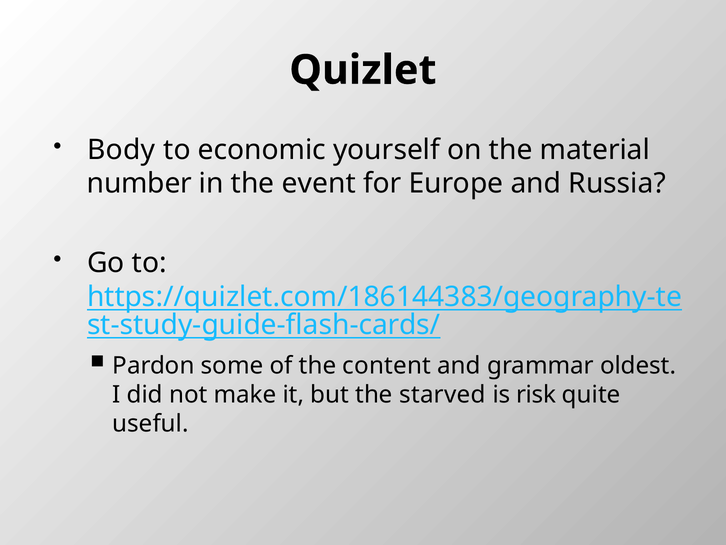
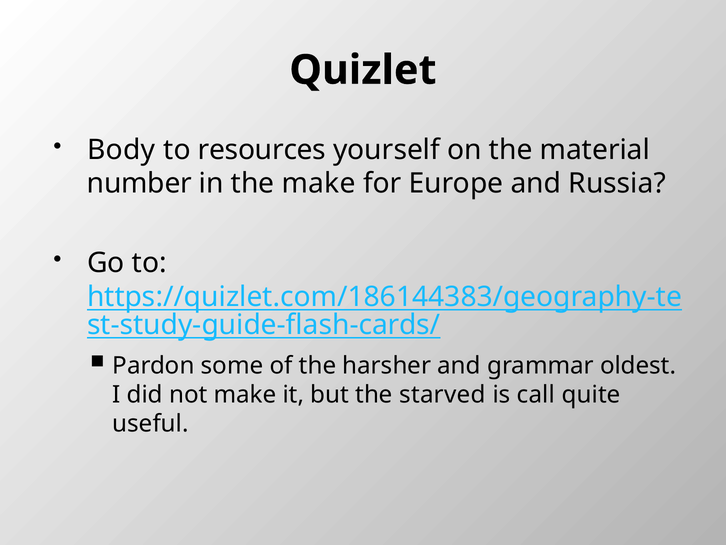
economic: economic -> resources
the event: event -> make
content: content -> harsher
risk: risk -> call
